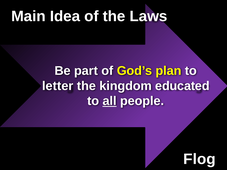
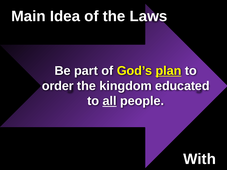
plan underline: none -> present
letter: letter -> order
Flog: Flog -> With
